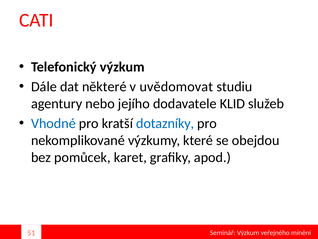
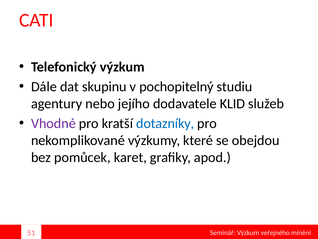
některé: některé -> skupinu
uvědomovat: uvědomovat -> pochopitelný
Vhodné colour: blue -> purple
